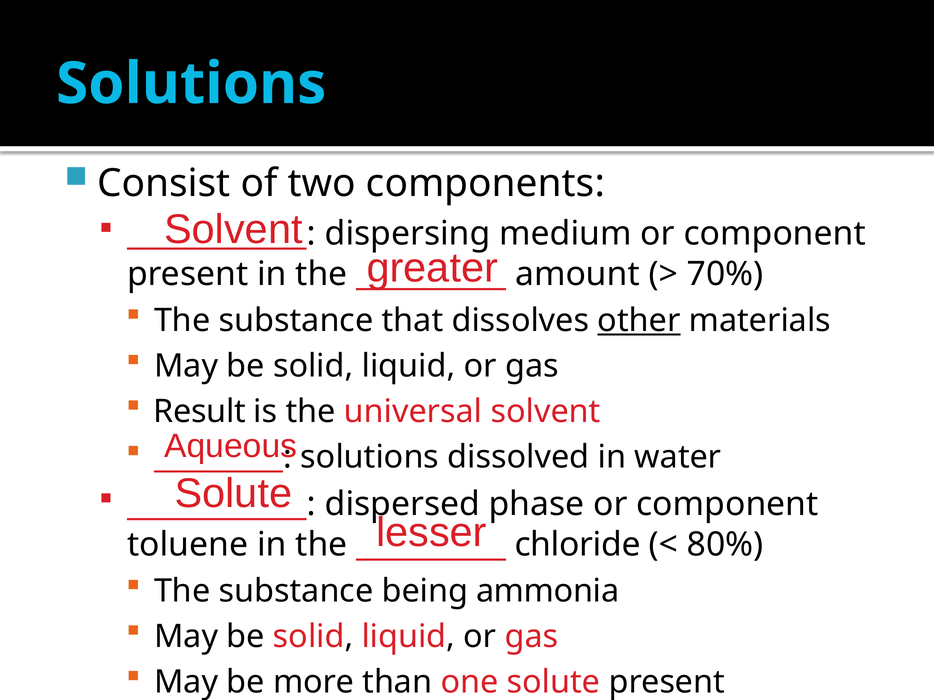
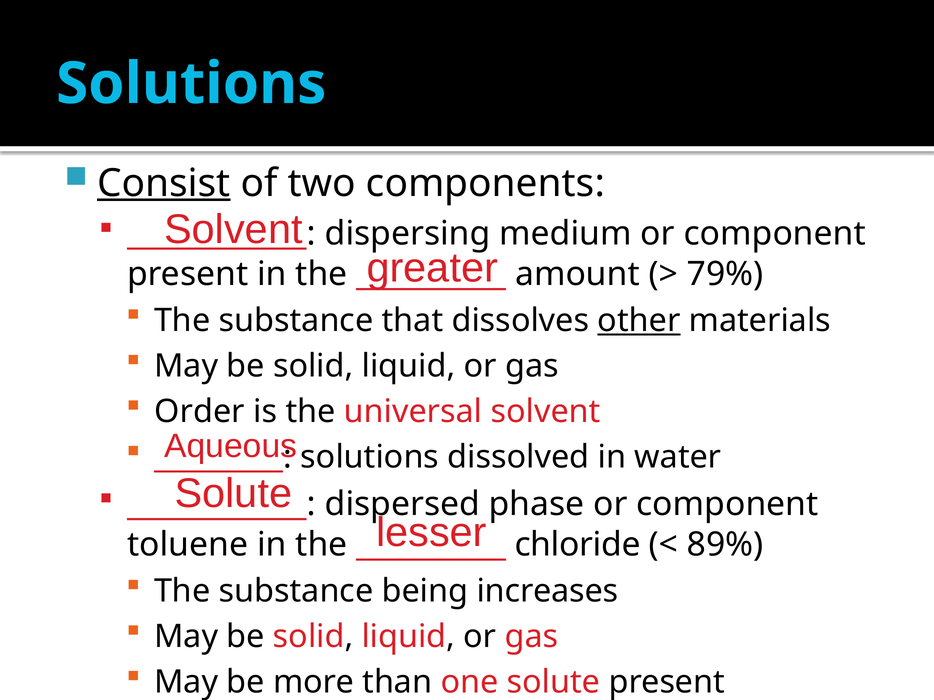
Consist underline: none -> present
70%: 70% -> 79%
Result: Result -> Order
80%: 80% -> 89%
ammonia: ammonia -> increases
